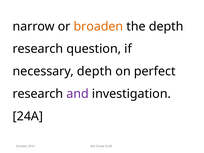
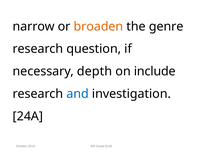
the depth: depth -> genre
perfect: perfect -> include
and colour: purple -> blue
